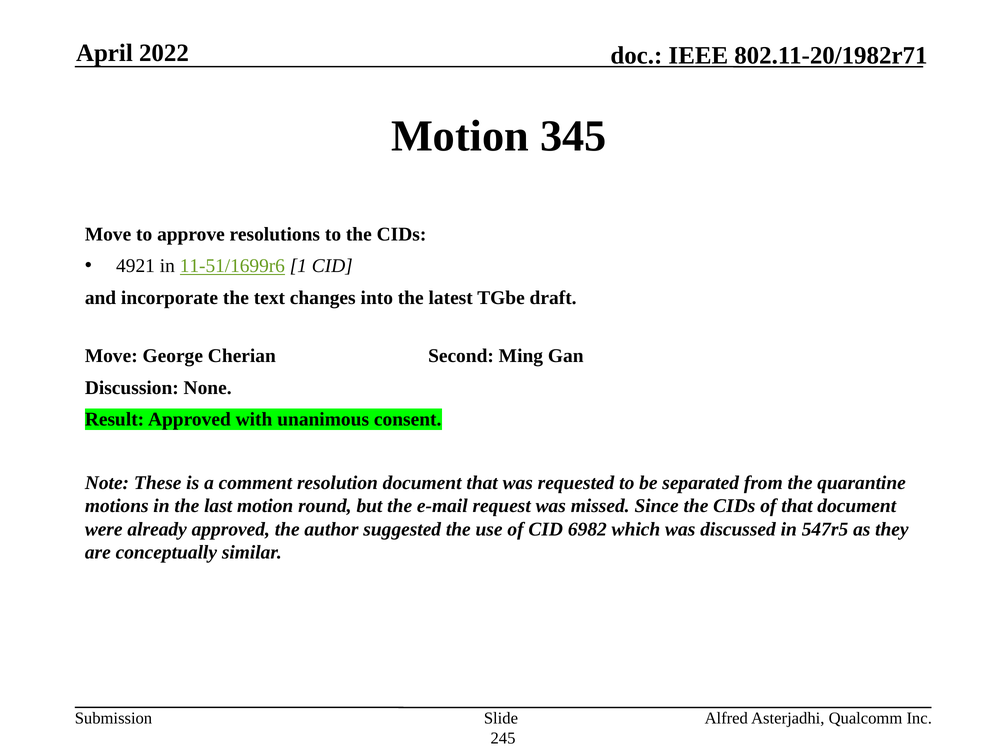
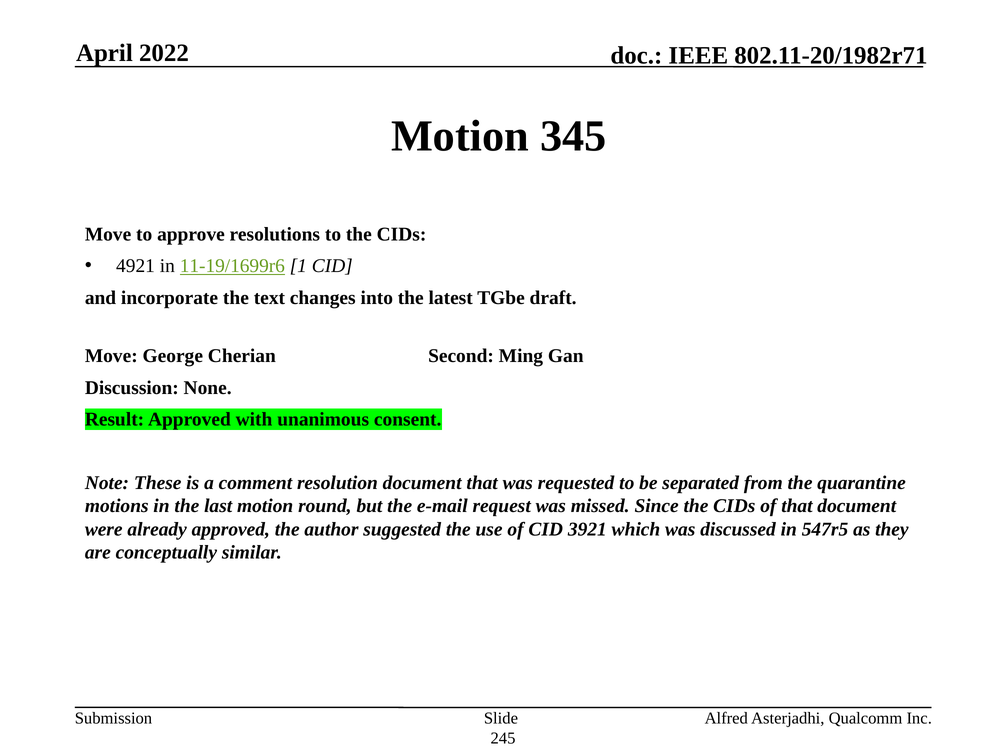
11-51/1699r6: 11-51/1699r6 -> 11-19/1699r6
6982: 6982 -> 3921
